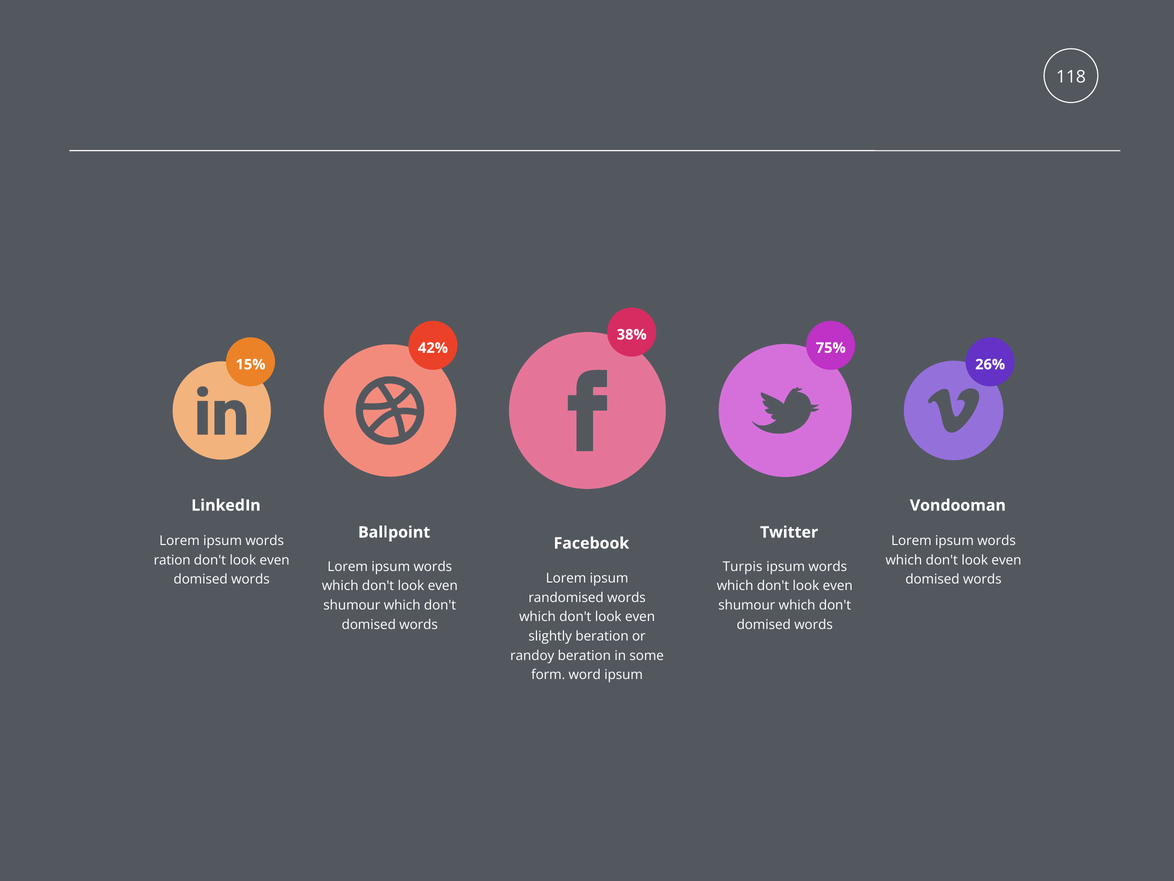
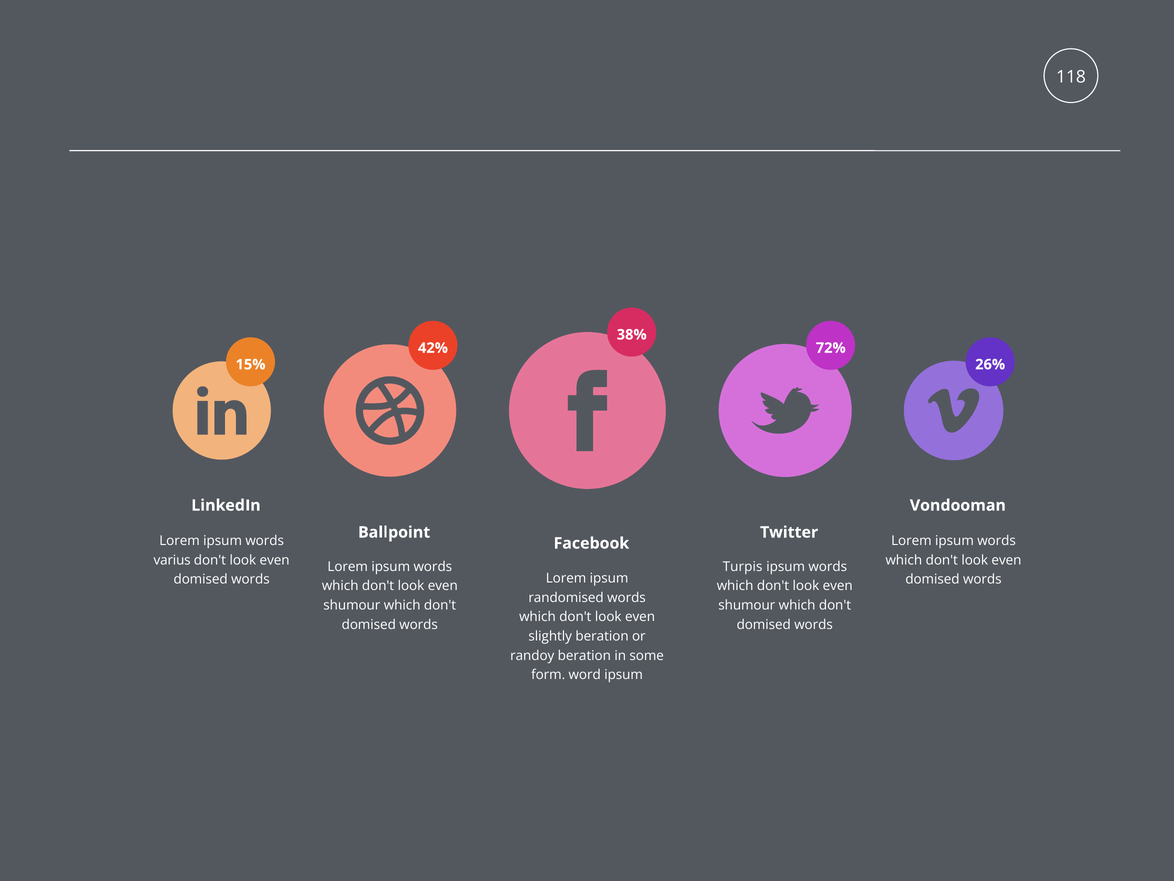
75%: 75% -> 72%
ration: ration -> varius
